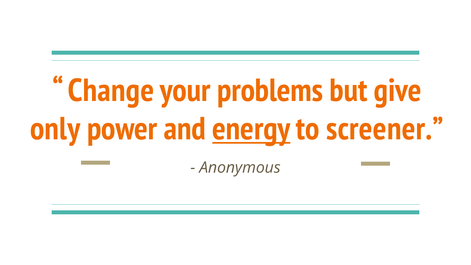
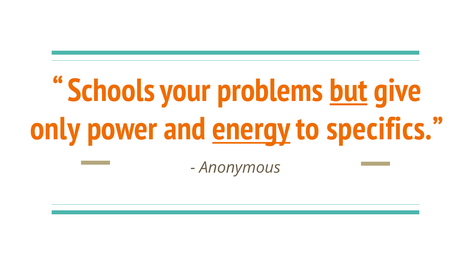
Change: Change -> Schools
but underline: none -> present
screener: screener -> specifics
